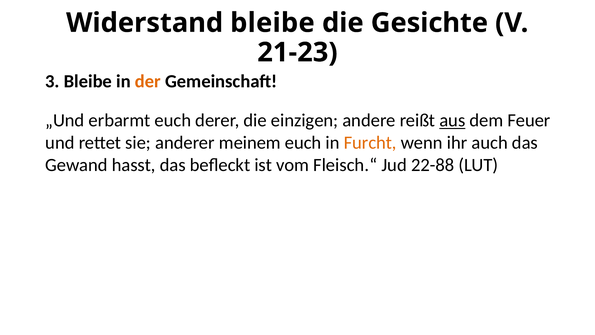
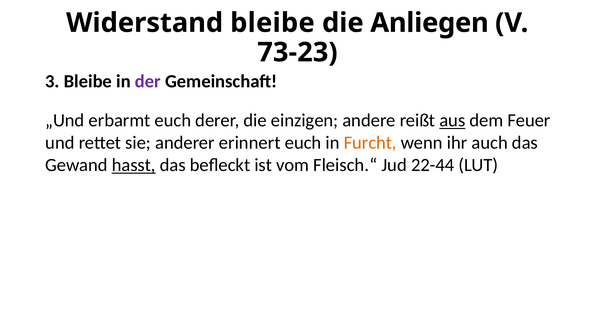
Gesichte: Gesichte -> Anliegen
21-23: 21-23 -> 73-23
der colour: orange -> purple
meinem: meinem -> erinnert
hasst underline: none -> present
22-88: 22-88 -> 22-44
